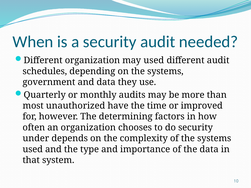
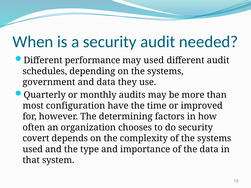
Different organization: organization -> performance
unauthorized: unauthorized -> configuration
under: under -> covert
